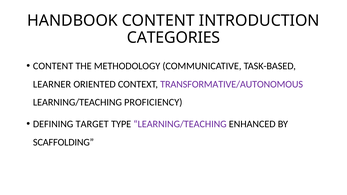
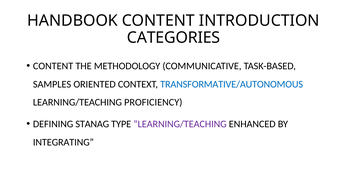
LEARNER: LEARNER -> SAMPLES
TRANSFORMATIVE/AUTONOMOUS colour: purple -> blue
TARGET: TARGET -> STANAG
SCAFFOLDING: SCAFFOLDING -> INTEGRATING
